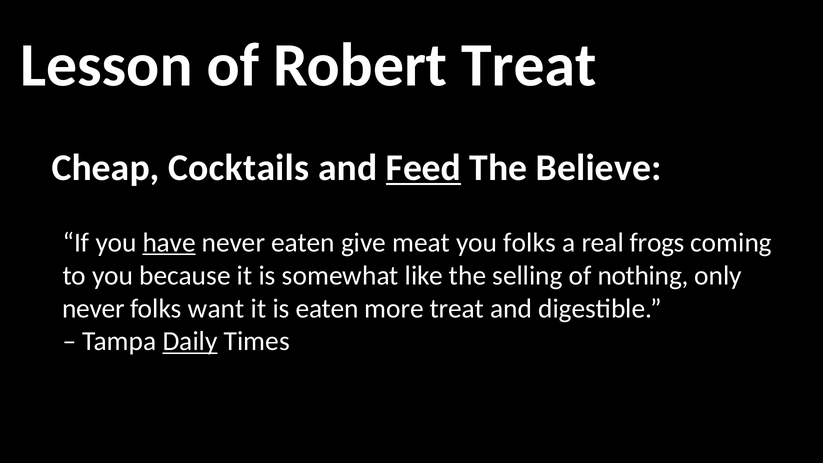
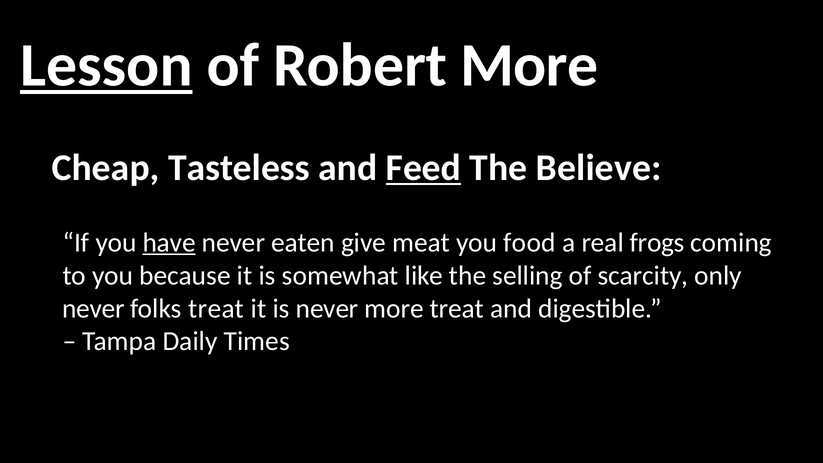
Lesson underline: none -> present
Robert Treat: Treat -> More
Cocktails: Cocktails -> Tasteless
you folks: folks -> food
nothing: nothing -> scarcity
folks want: want -> treat
is eaten: eaten -> never
Daily underline: present -> none
